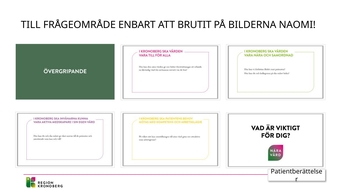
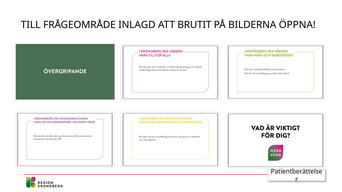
ENBART: ENBART -> INLAGD
NAOMI: NAOMI -> ÖPPNA
